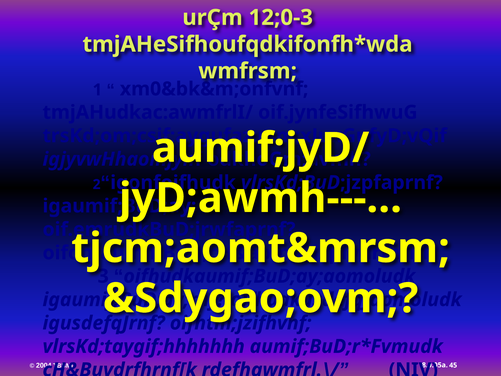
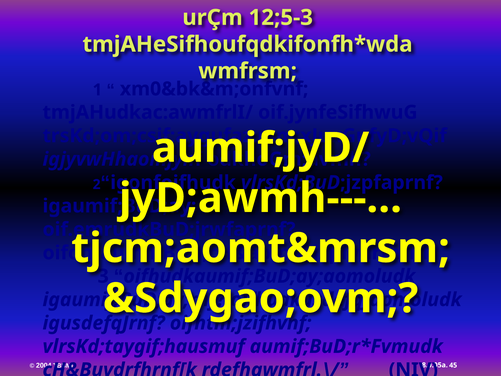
12;0-3: 12;0-3 -> 12;5-3
vlrsKd;taygif;hhhhhhh: vlrsKd;taygif;hhhhhhh -> vlrsKd;taygif;hausmuf
